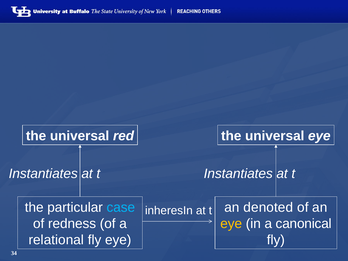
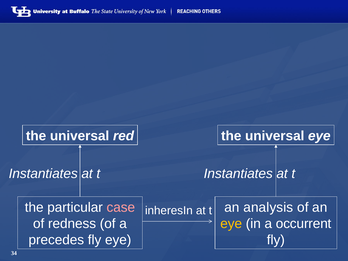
case colour: light blue -> pink
denoted: denoted -> analysis
canonical: canonical -> occurrent
relational: relational -> precedes
